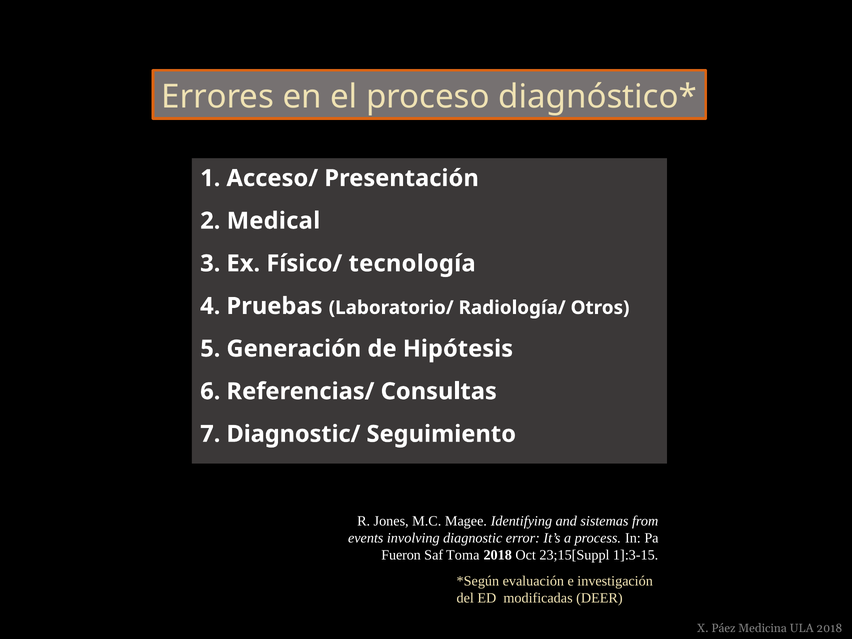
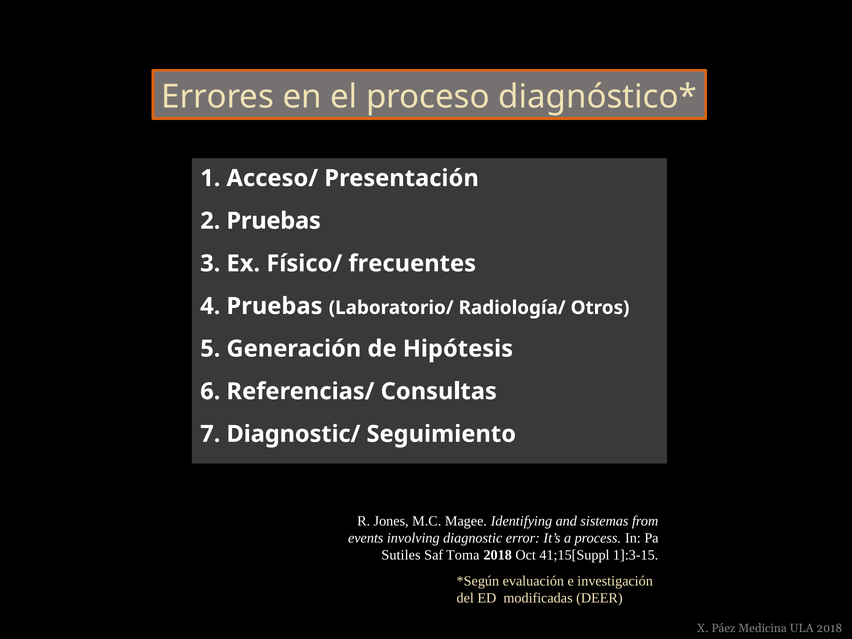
2 Medical: Medical -> Pruebas
tecnología: tecnología -> frecuentes
Fueron: Fueron -> Sutiles
23;15[Suppl: 23;15[Suppl -> 41;15[Suppl
